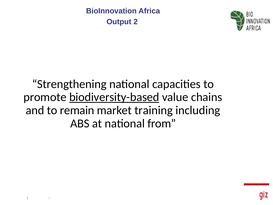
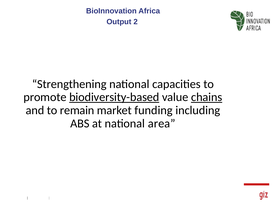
chains underline: none -> present
training: training -> funding
from: from -> area
